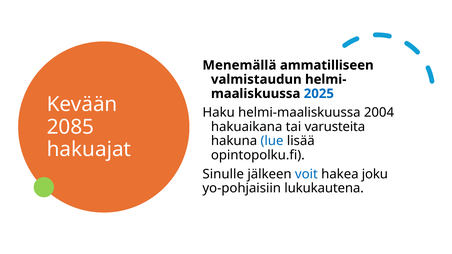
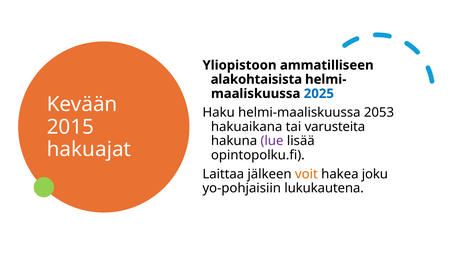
Menemällä: Menemällä -> Yliopistoon
valmistaudun: valmistaudun -> alakohtaisista
2004: 2004 -> 2053
2085: 2085 -> 2015
lue colour: blue -> purple
Sinulle: Sinulle -> Laittaa
voit colour: blue -> orange
